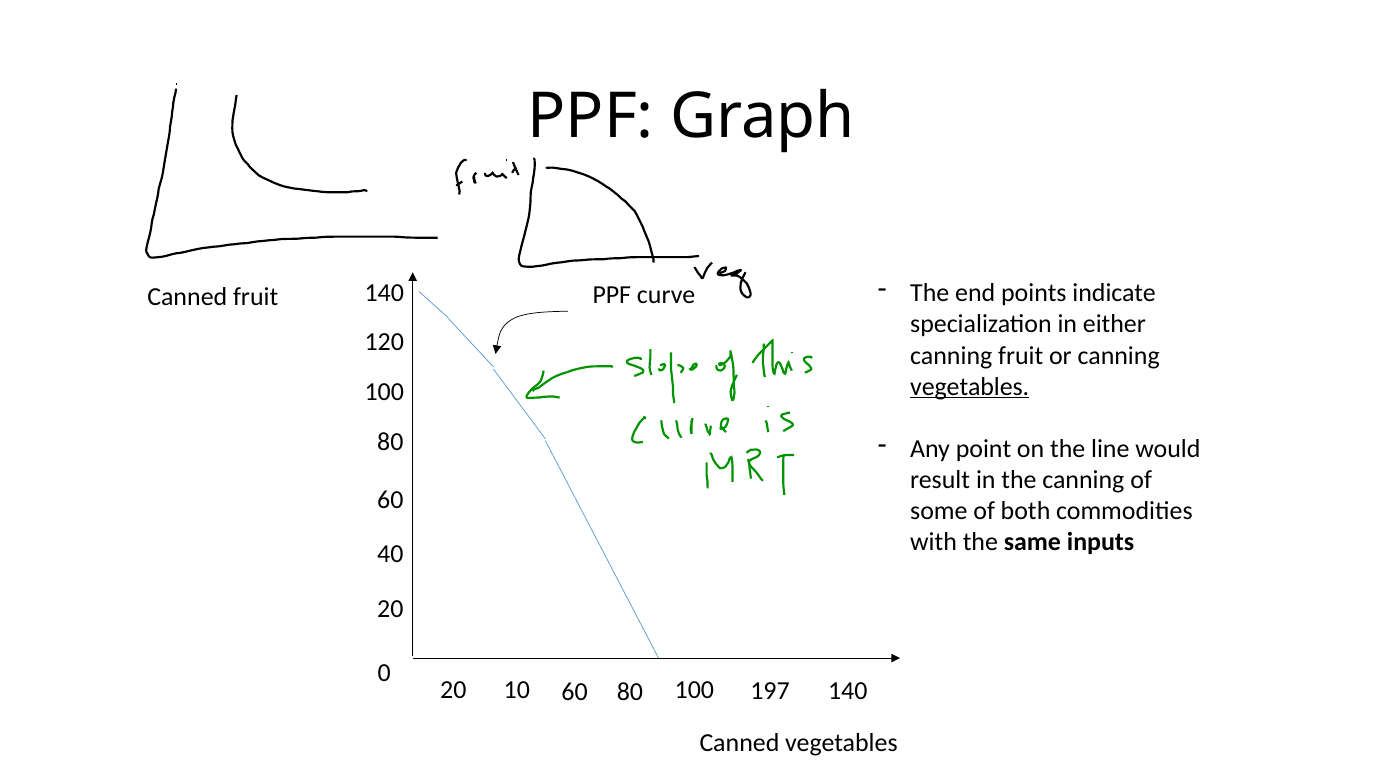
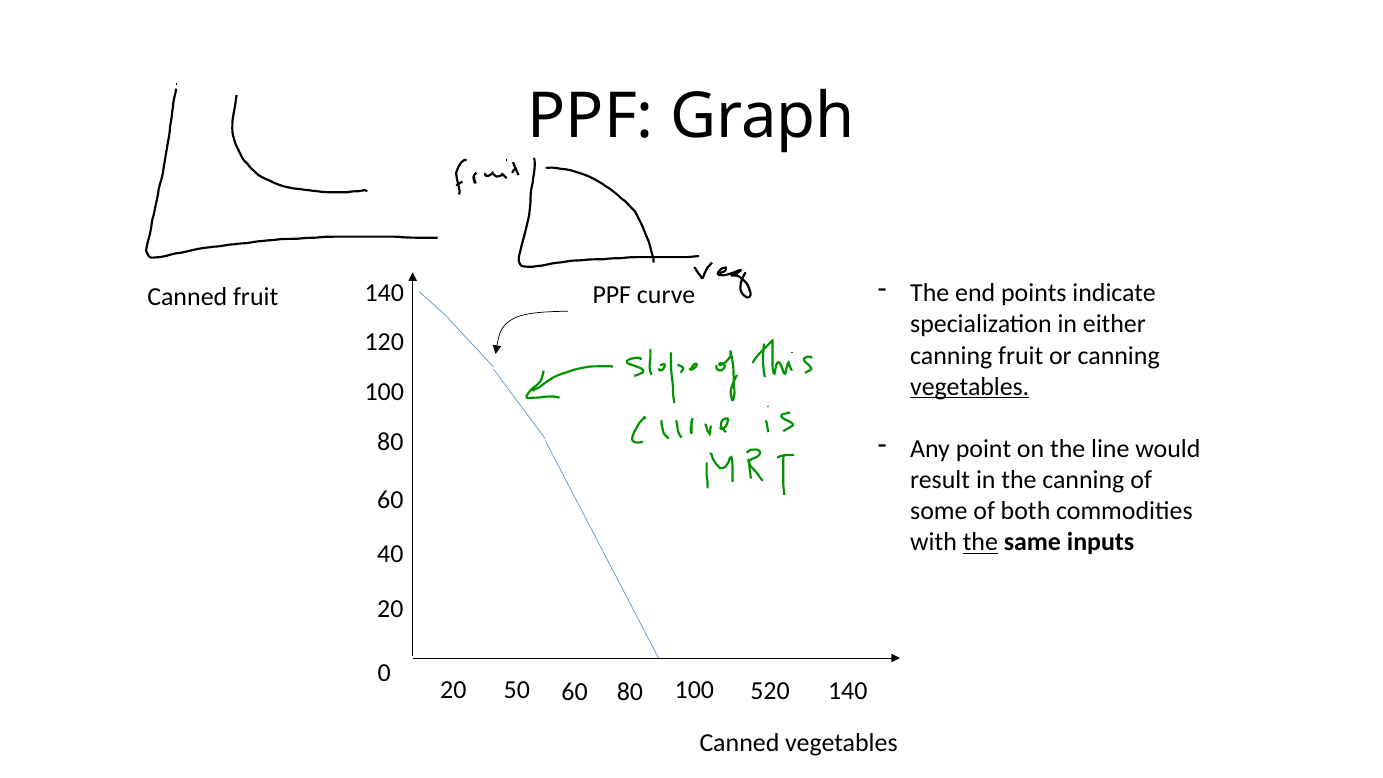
the at (980, 542) underline: none -> present
10: 10 -> 50
197: 197 -> 520
